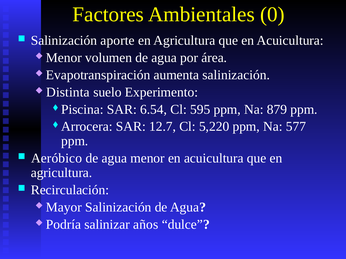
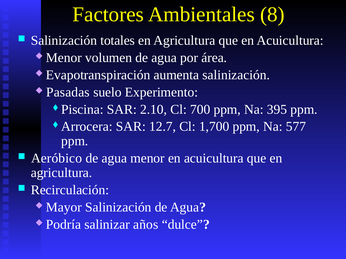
0: 0 -> 8
aporte: aporte -> totales
Distinta: Distinta -> Pasadas
6.54: 6.54 -> 2.10
595: 595 -> 700
879: 879 -> 395
5,220: 5,220 -> 1,700
